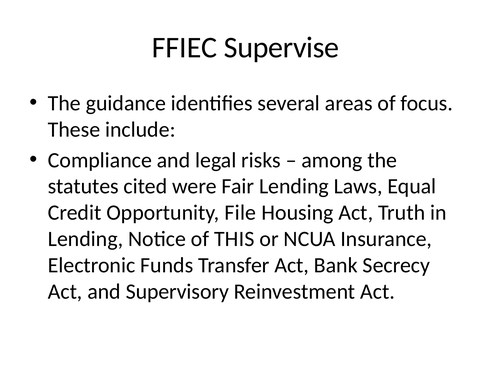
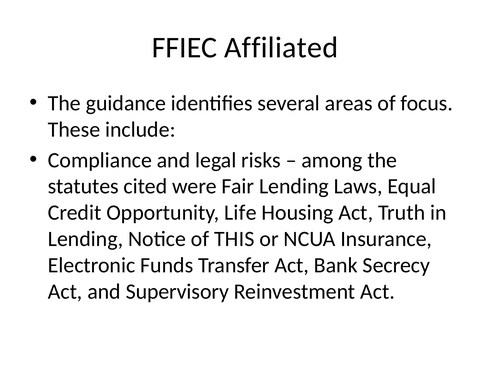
Supervise: Supervise -> Affiliated
File: File -> Life
